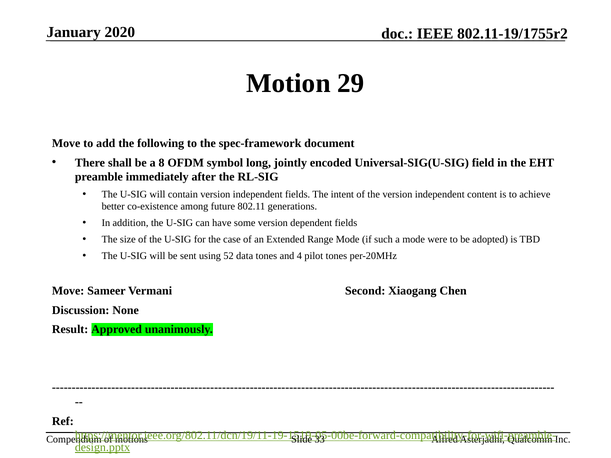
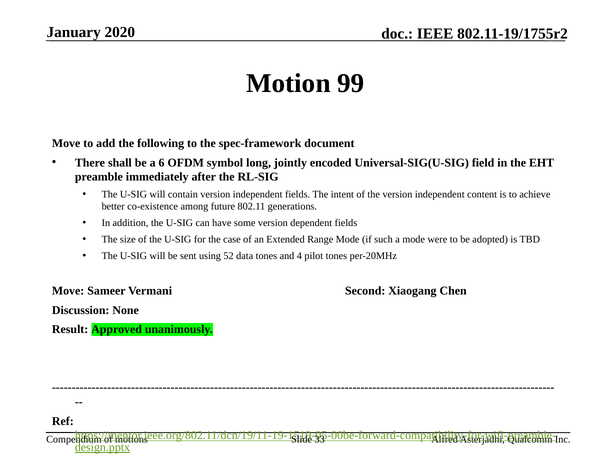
29: 29 -> 99
8: 8 -> 6
